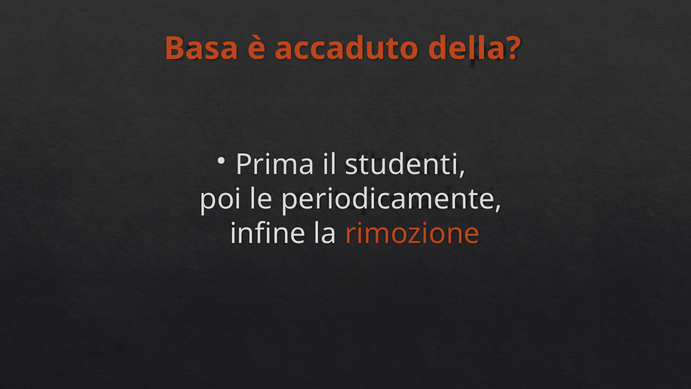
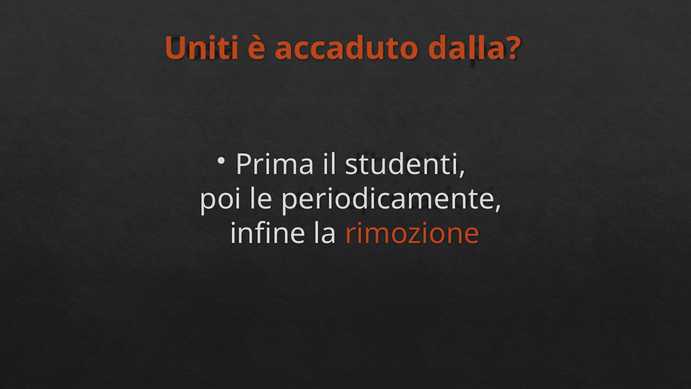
Basa: Basa -> Uniti
della: della -> dalla
